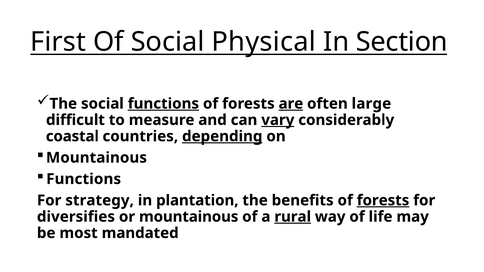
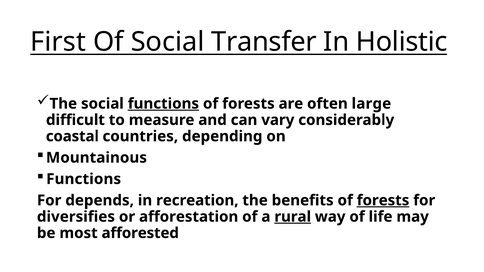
Physical: Physical -> Transfer
Section: Section -> Holistic
are underline: present -> none
vary underline: present -> none
depending underline: present -> none
strategy: strategy -> depends
plantation: plantation -> recreation
or mountainous: mountainous -> afforestation
mandated: mandated -> afforested
